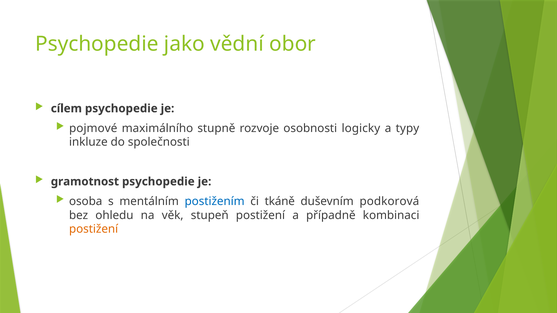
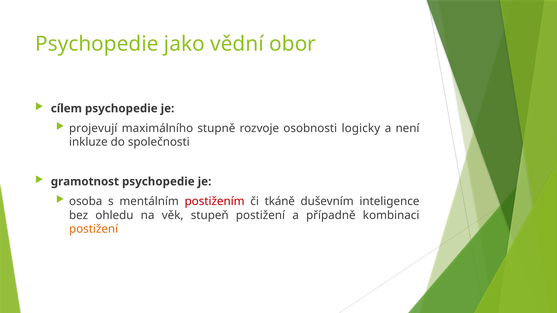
pojmové: pojmové -> projevují
typy: typy -> není
postižením colour: blue -> red
podkorová: podkorová -> inteligence
